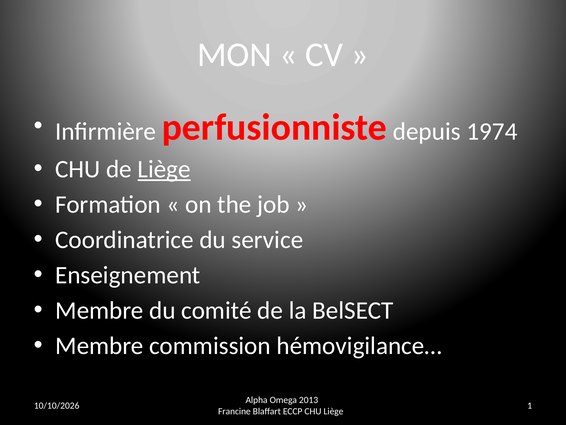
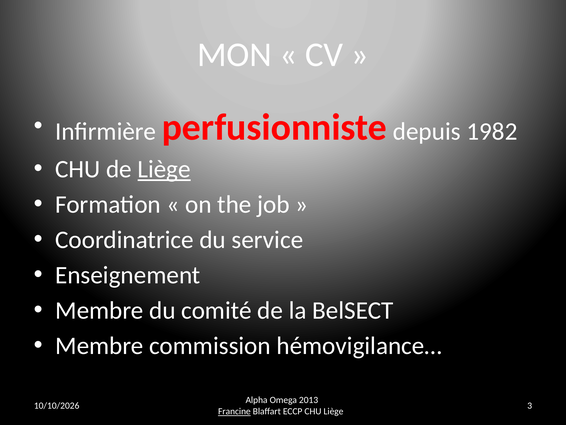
1974: 1974 -> 1982
1: 1 -> 3
Francine underline: none -> present
